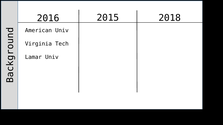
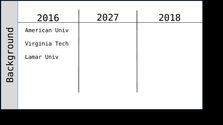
2015: 2015 -> 2027
